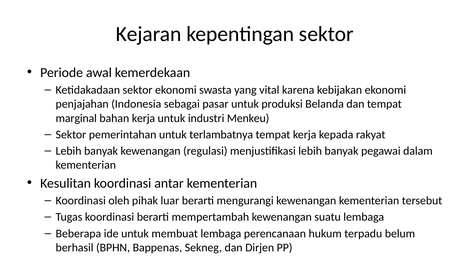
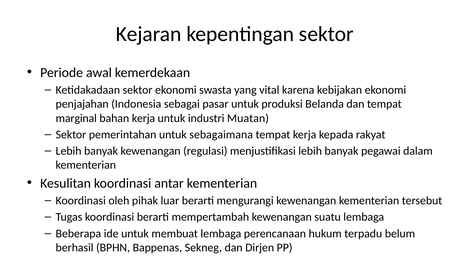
Menkeu: Menkeu -> Muatan
terlambatnya: terlambatnya -> sebagaimana
